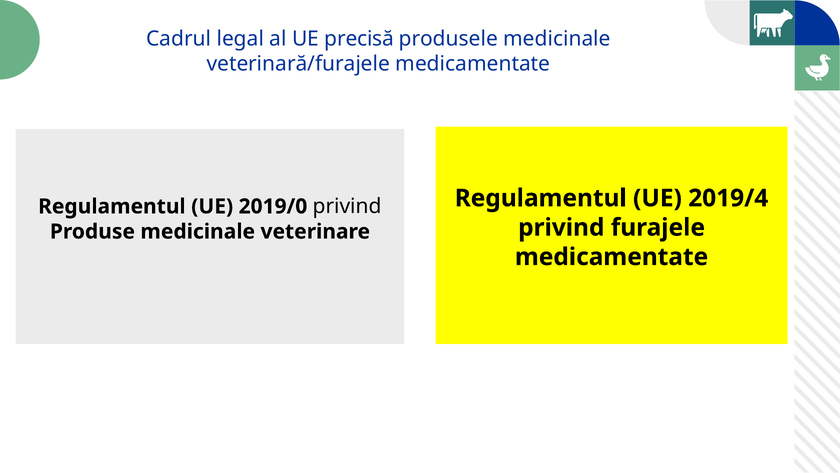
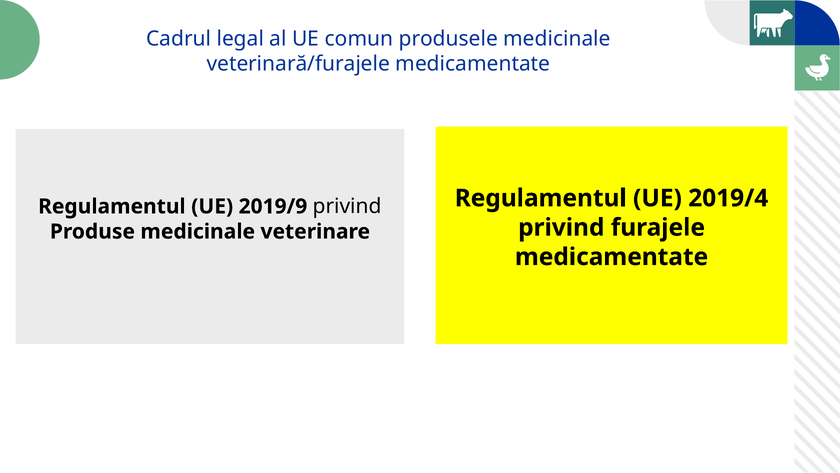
precisă: precisă -> comun
2019/0: 2019/0 -> 2019/9
